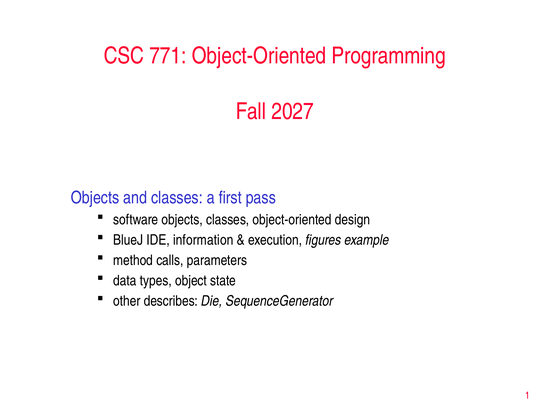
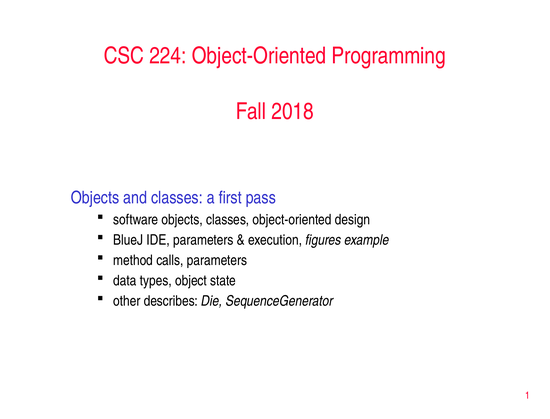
771: 771 -> 224
2027: 2027 -> 2018
IDE information: information -> parameters
